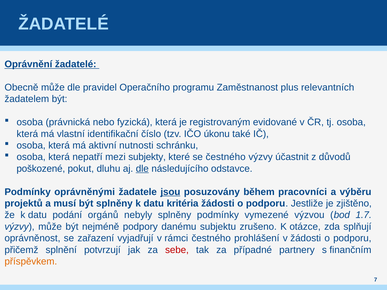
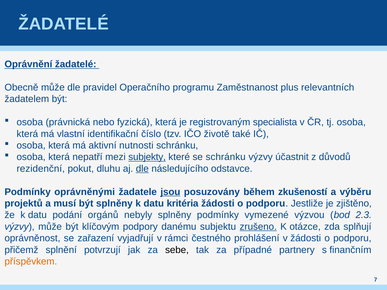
evidované: evidované -> specialista
úkonu: úkonu -> životě
subjekty underline: none -> present
se čestného: čestného -> schránku
poškozené: poškozené -> rezidenční
pracovníci: pracovníci -> zkušeností
1.7: 1.7 -> 2.3
nejméně: nejméně -> klíčovým
zrušeno underline: none -> present
sebe colour: red -> black
